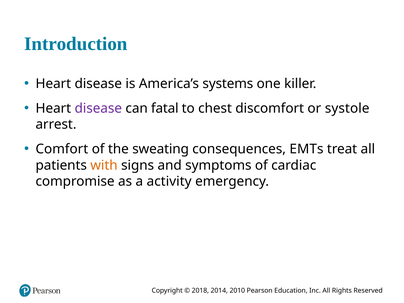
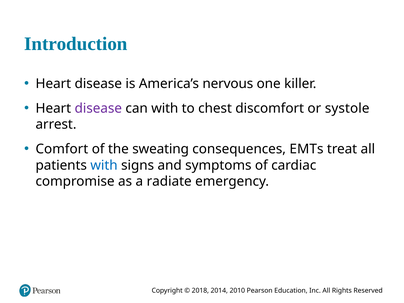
systems: systems -> nervous
can fatal: fatal -> with
with at (104, 165) colour: orange -> blue
activity: activity -> radiate
